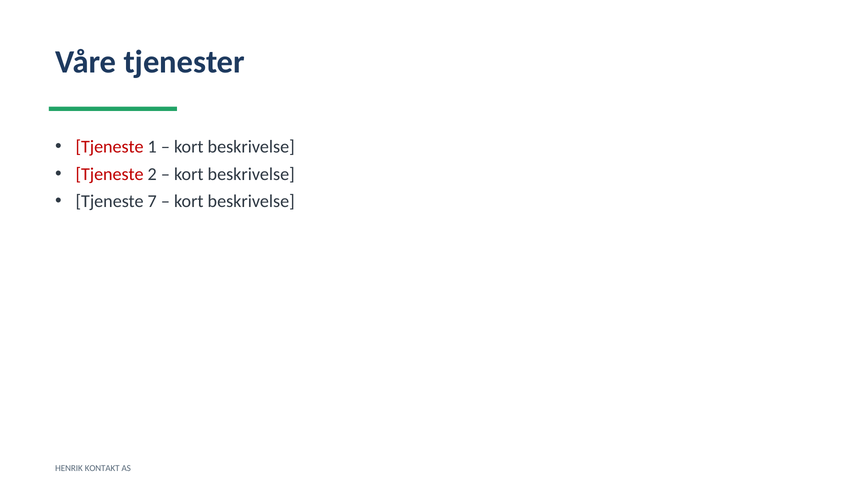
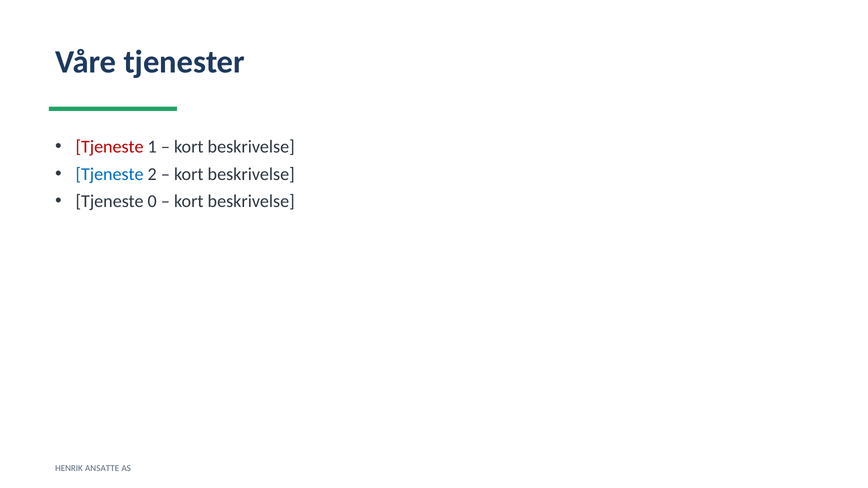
Tjeneste at (110, 174) colour: red -> blue
7: 7 -> 0
KONTAKT: KONTAKT -> ANSATTE
